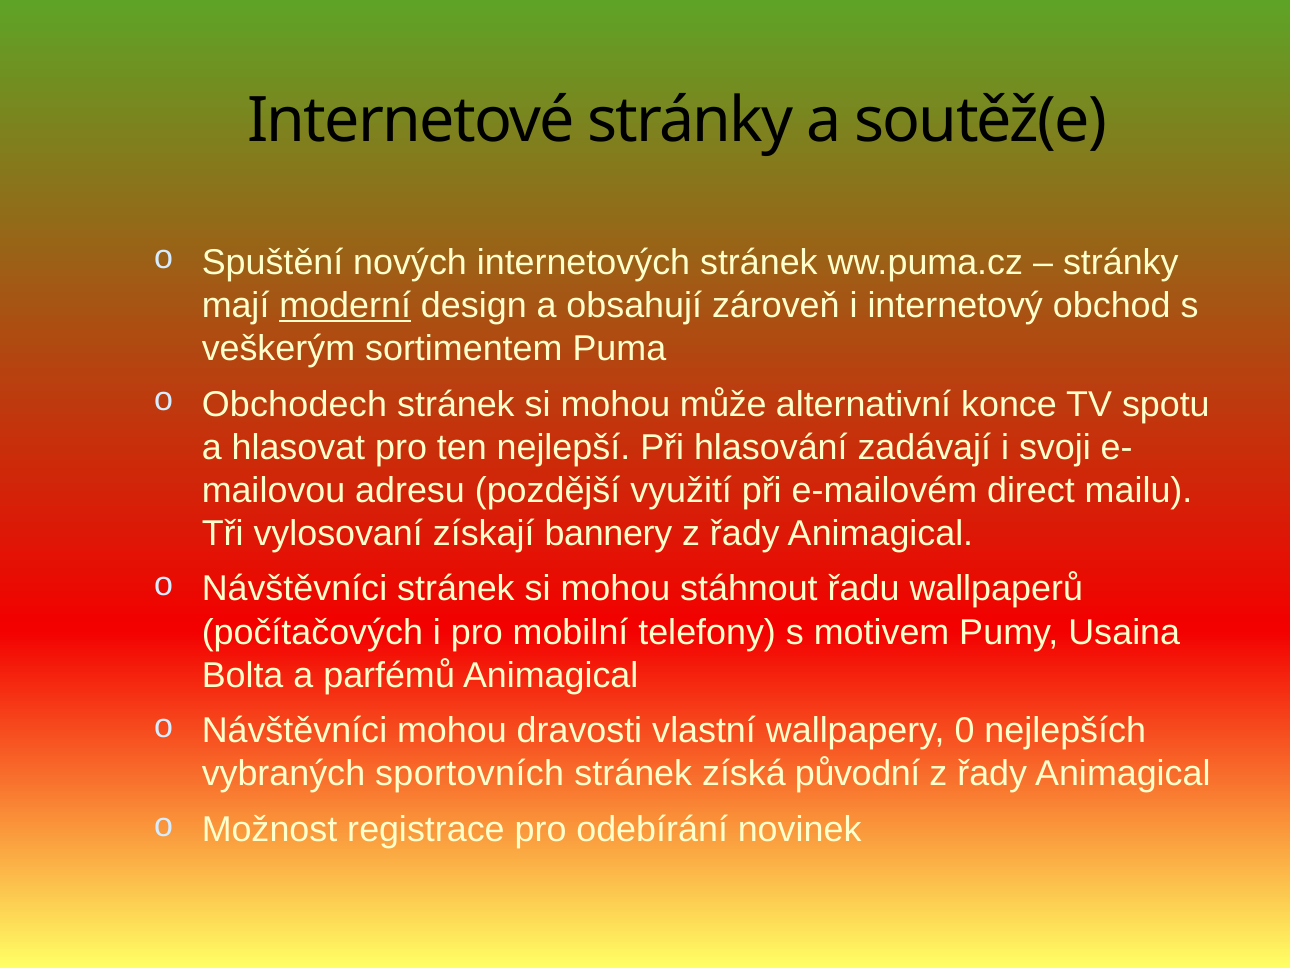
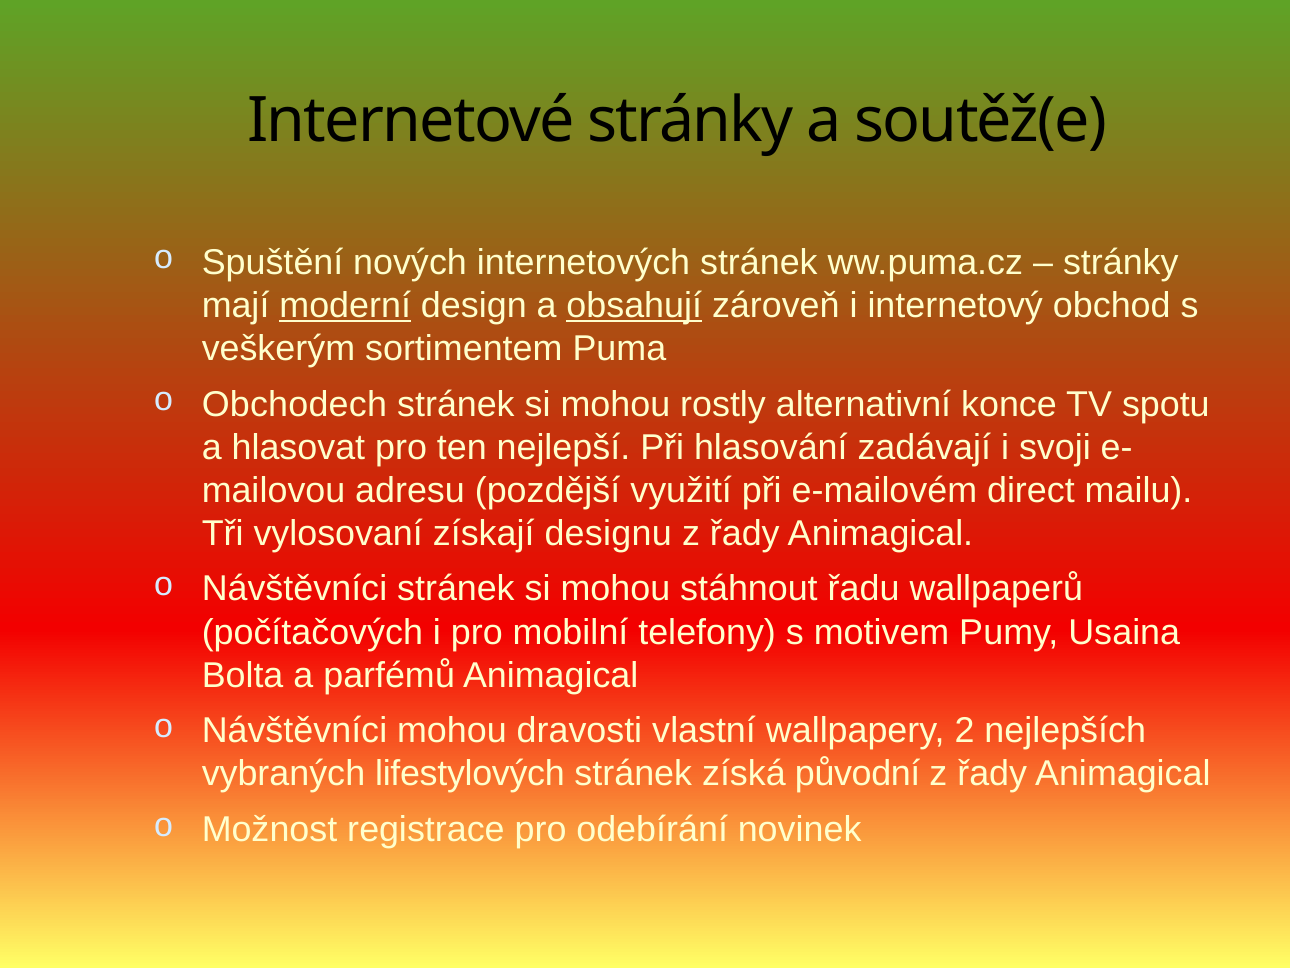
obsahují underline: none -> present
může: může -> rostly
bannery: bannery -> designu
0: 0 -> 2
sportovních: sportovních -> lifestylových
